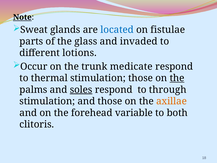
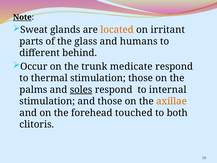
located colour: blue -> orange
fistulae: fistulae -> irritant
invaded: invaded -> humans
lotions: lotions -> behind
the at (177, 78) underline: present -> none
through: through -> internal
variable: variable -> touched
